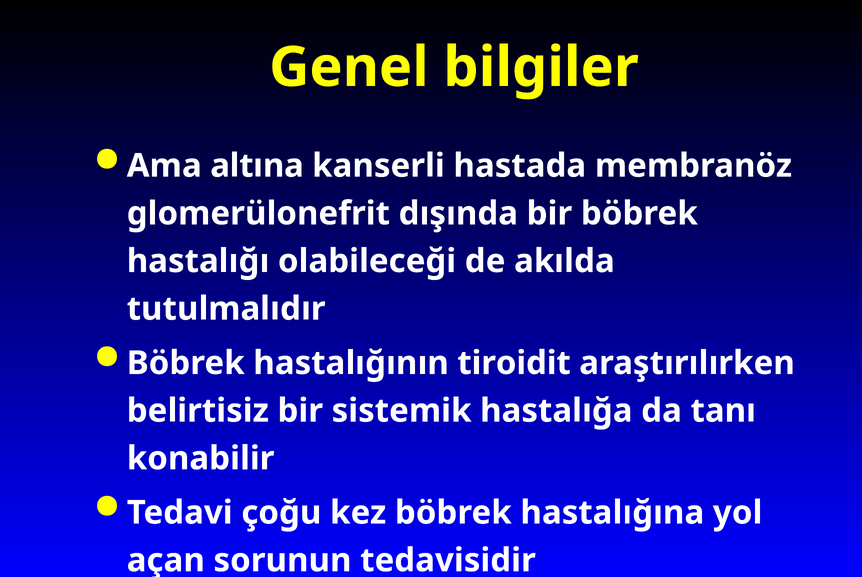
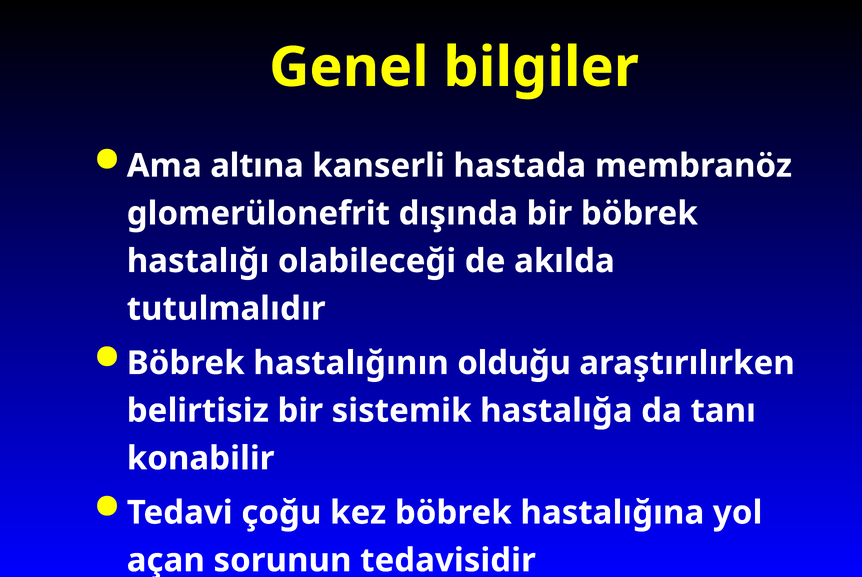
tiroidit: tiroidit -> olduğu
